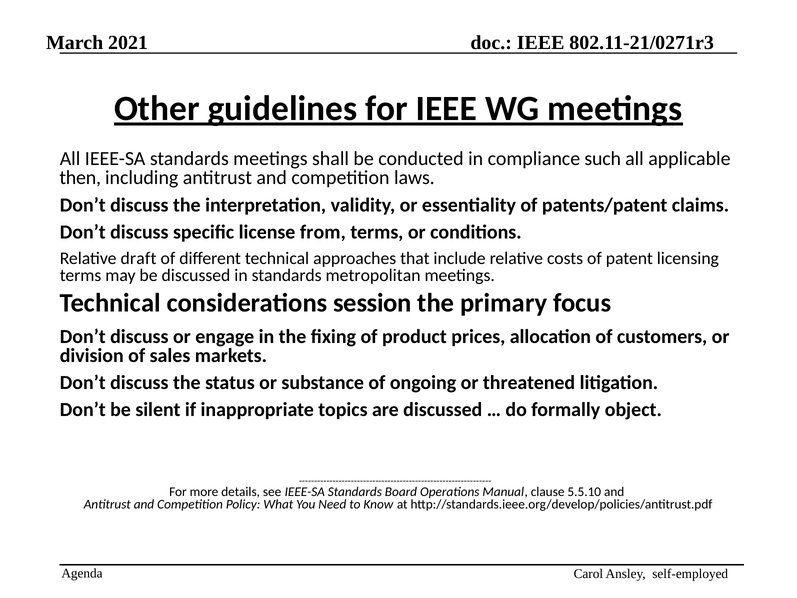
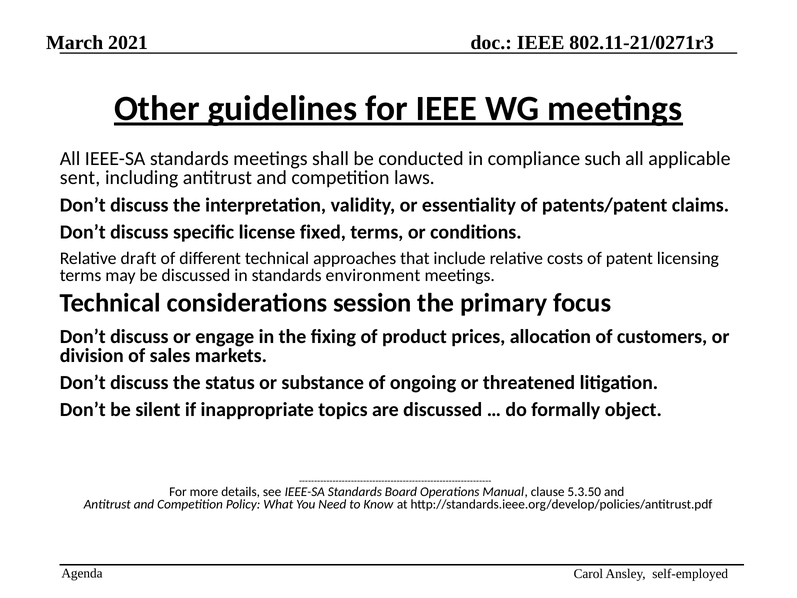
then: then -> sent
from: from -> fixed
metropolitan: metropolitan -> environment
5.5.10: 5.5.10 -> 5.3.50
